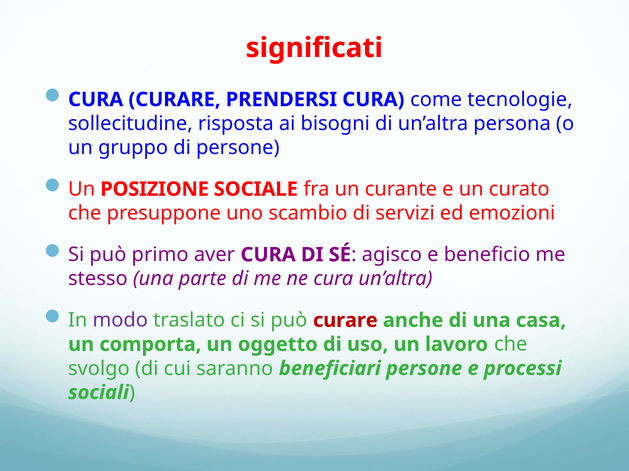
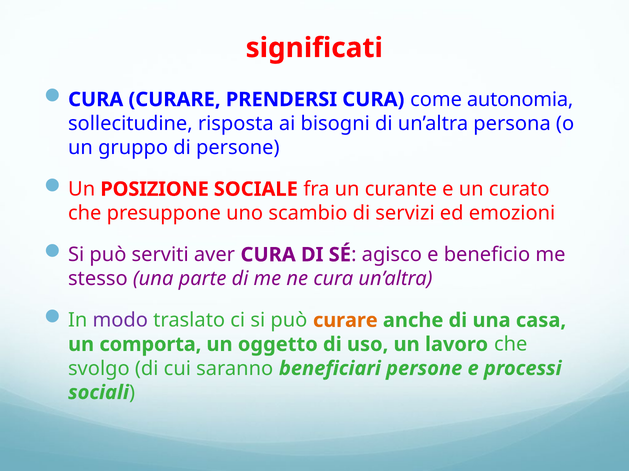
tecnologie: tecnologie -> autonomia
primo: primo -> serviti
curare at (345, 321) colour: red -> orange
